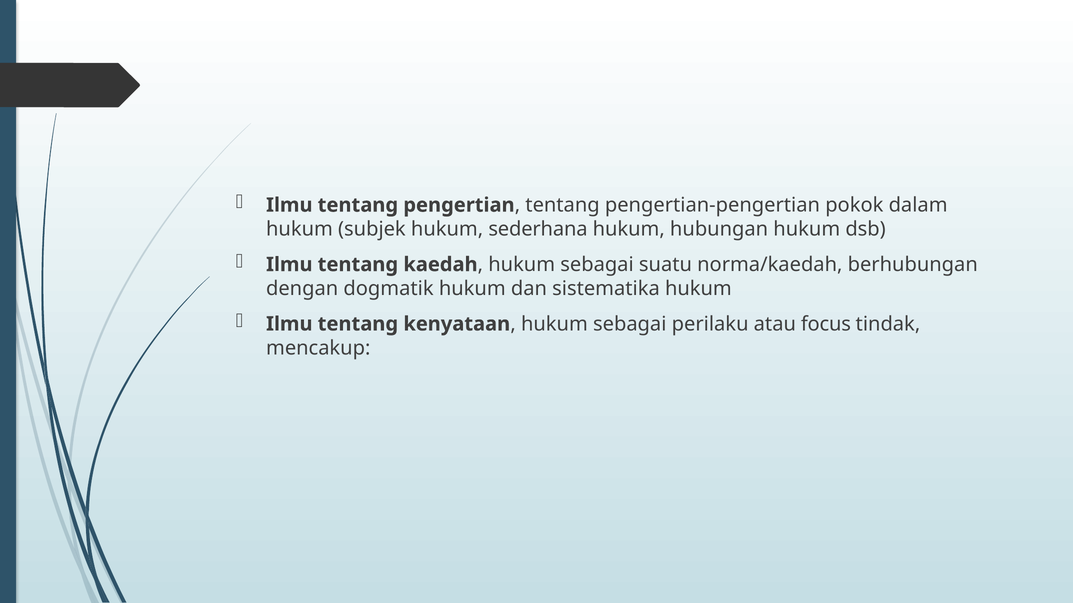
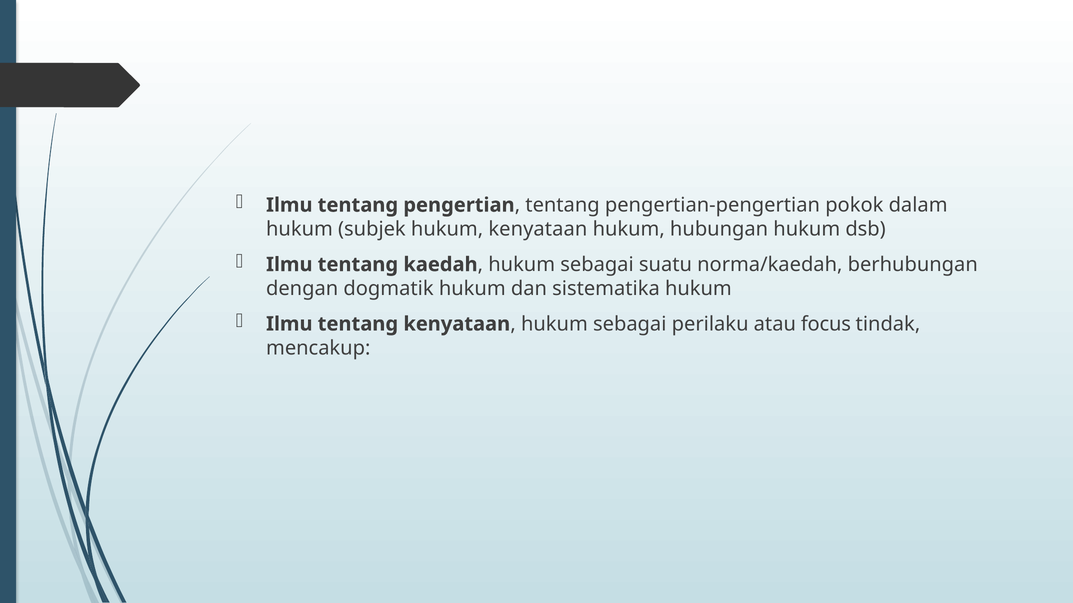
hukum sederhana: sederhana -> kenyataan
